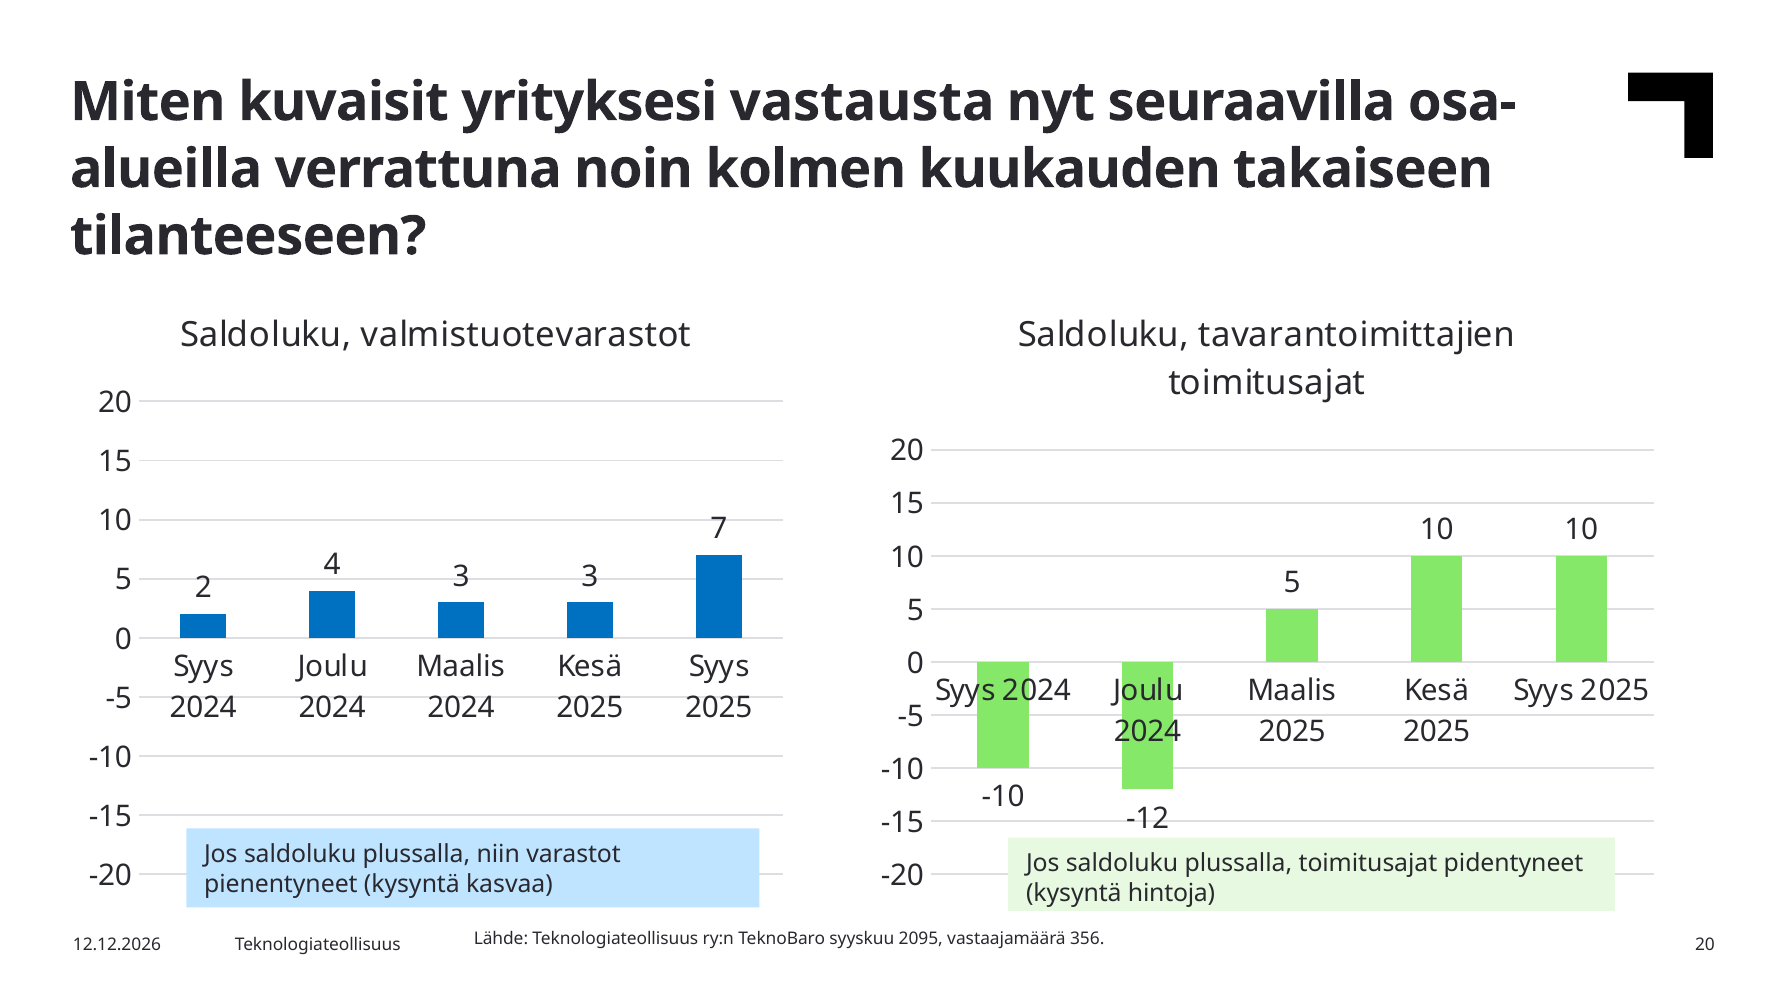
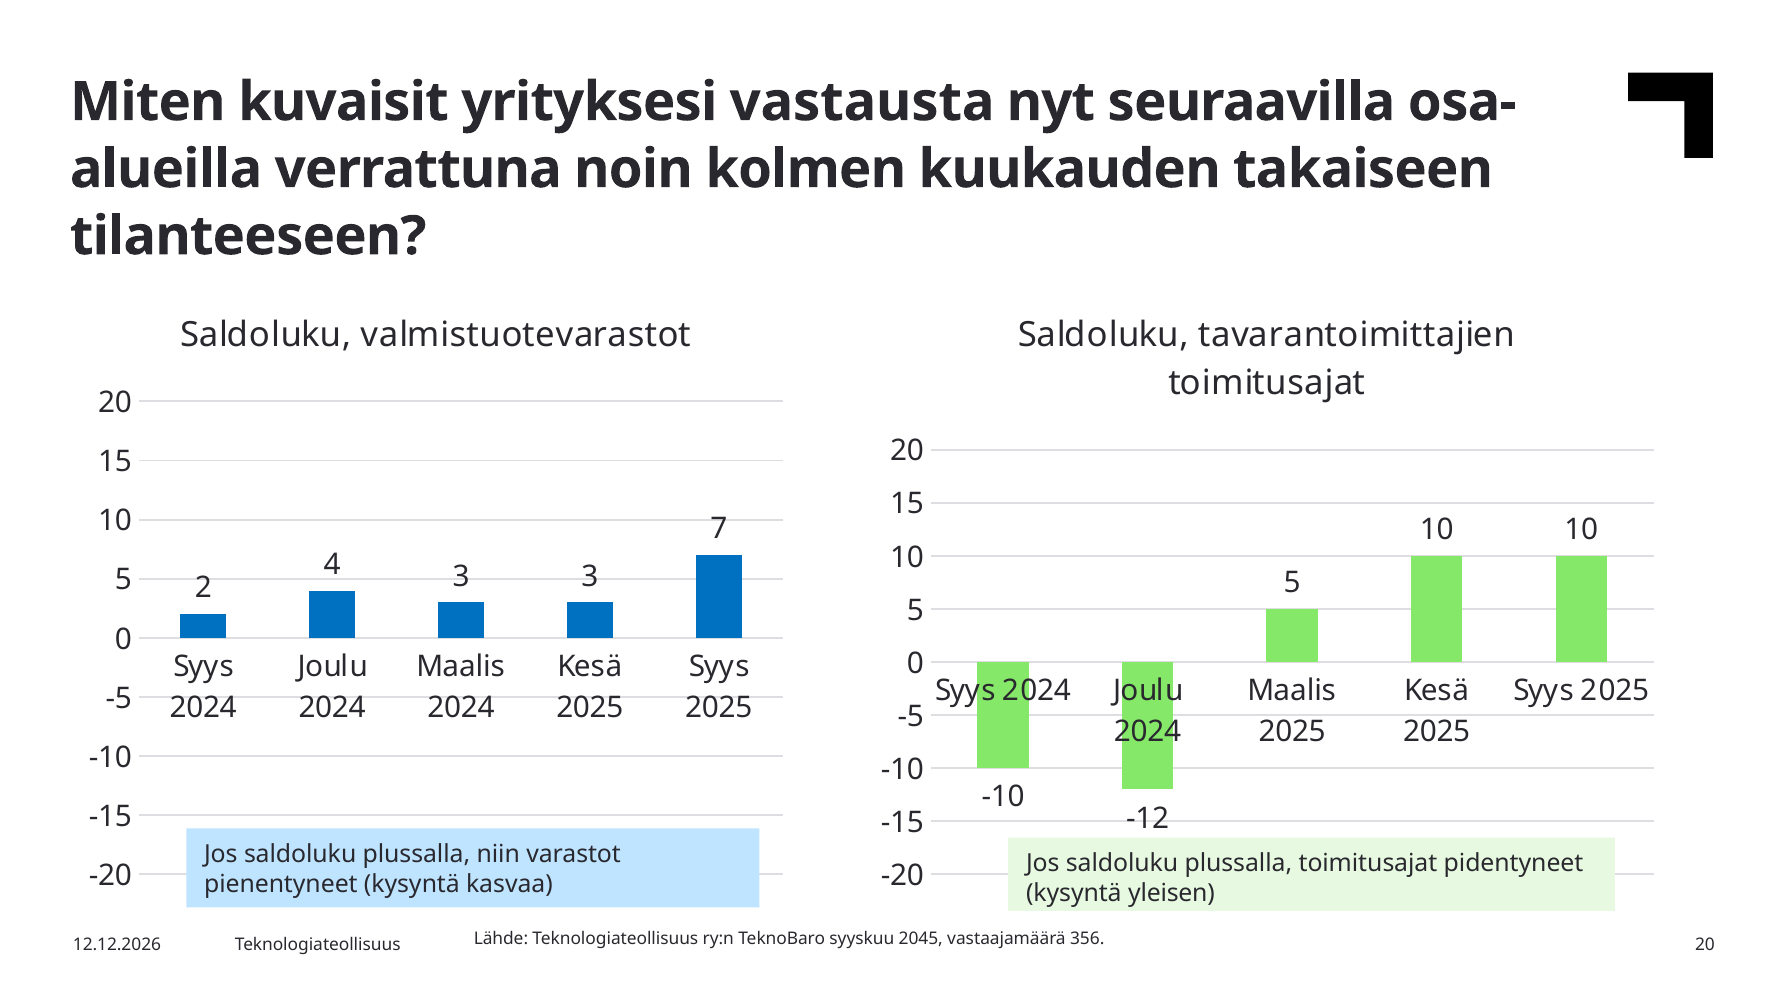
hintoja: hintoja -> yleisen
2095: 2095 -> 2045
